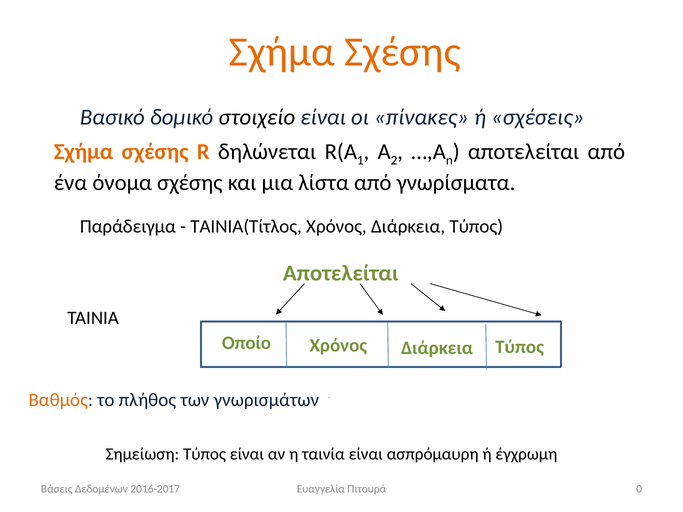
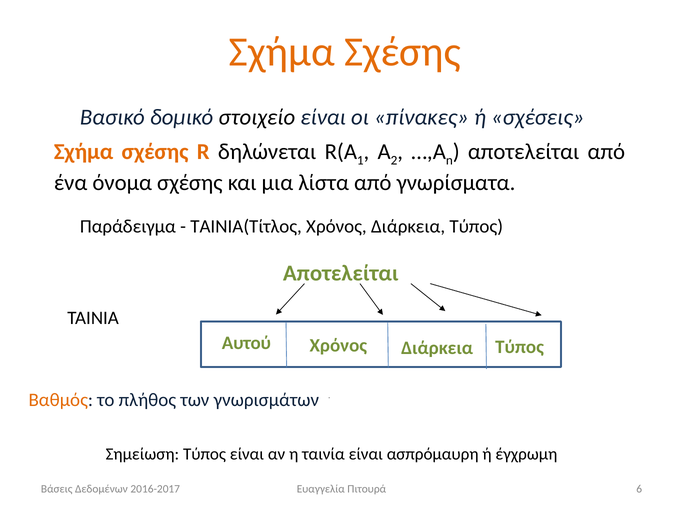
Οποίο: Οποίο -> Αυτού
0: 0 -> 6
